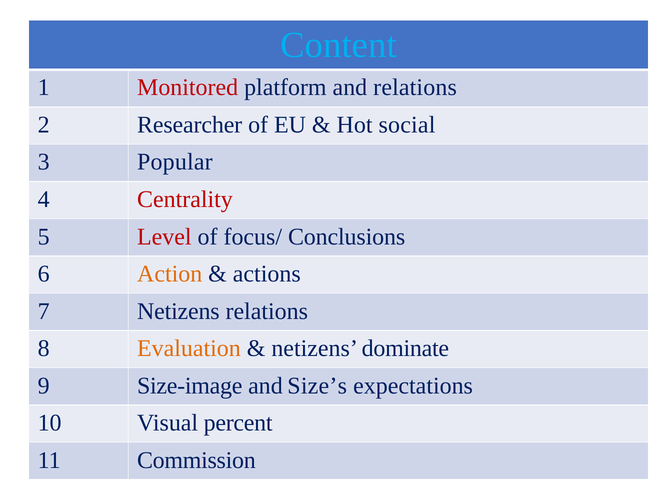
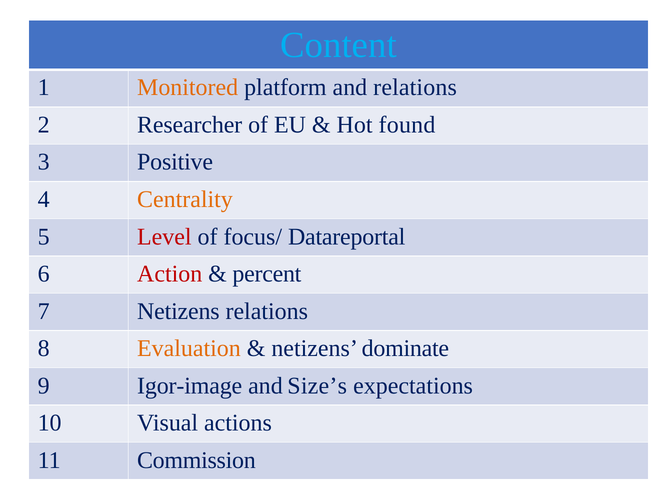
Monitored colour: red -> orange
social: social -> found
Popular: Popular -> Positive
Centrality colour: red -> orange
Conclusions: Conclusions -> Datareportal
Action colour: orange -> red
actions: actions -> percent
Size-image: Size-image -> Igor-image
percent: percent -> actions
